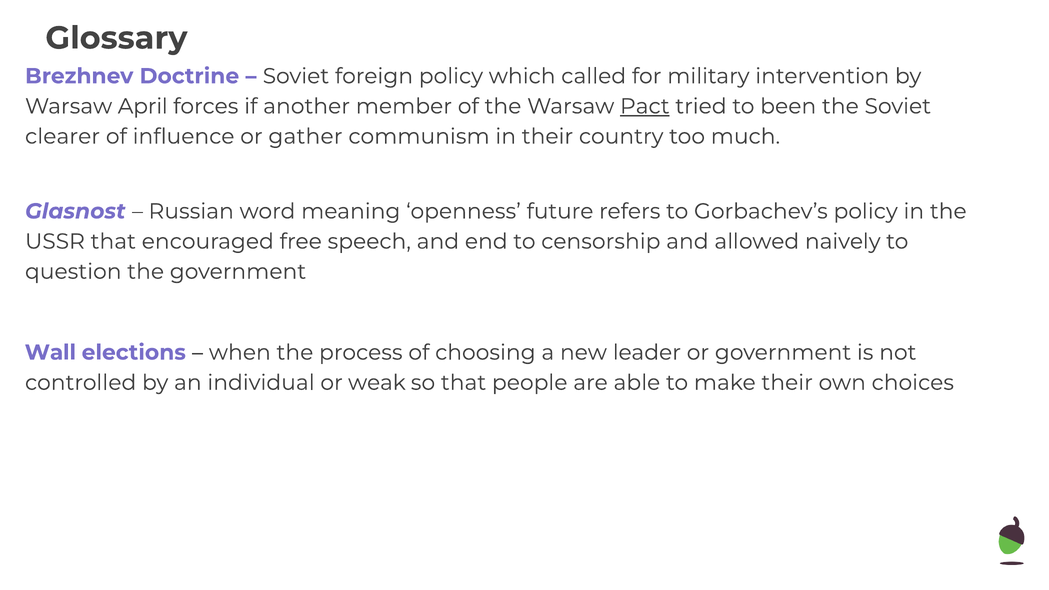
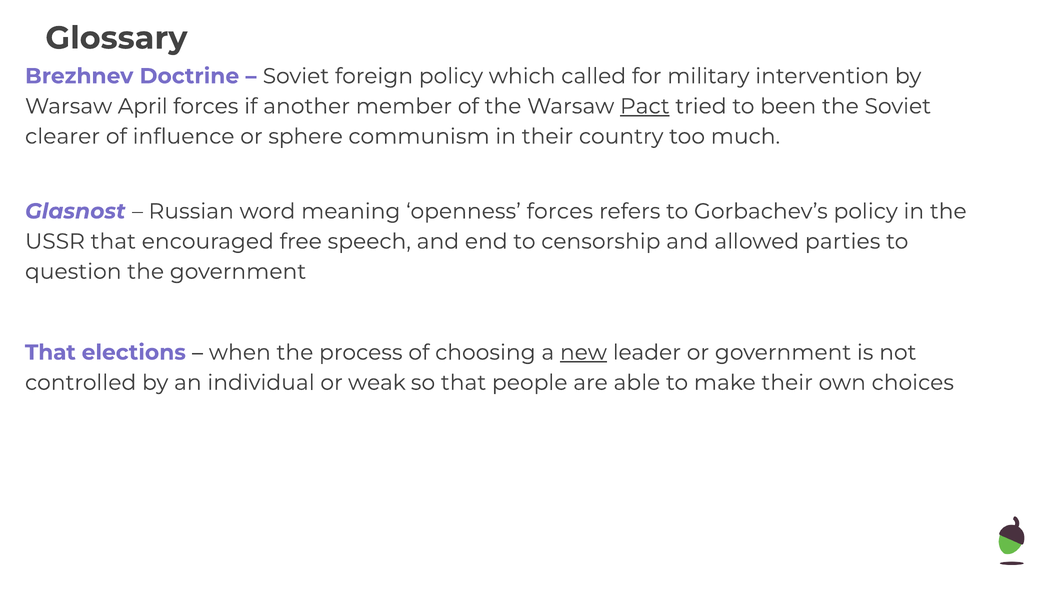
gather: gather -> sphere
openness future: future -> forces
naively: naively -> parties
Wall at (50, 353): Wall -> That
new underline: none -> present
